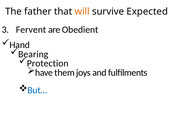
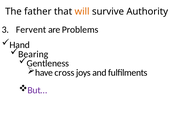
Expected: Expected -> Authority
Obedient: Obedient -> Problems
Protection: Protection -> Gentleness
them: them -> cross
But… colour: blue -> purple
